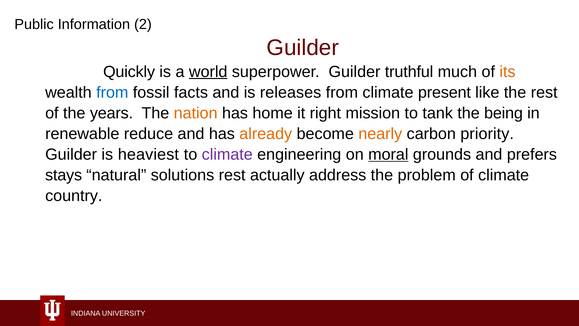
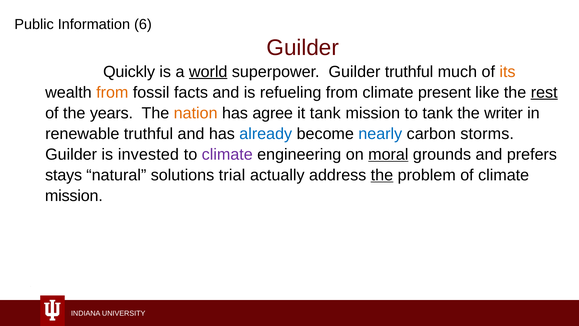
2: 2 -> 6
from at (112, 92) colour: blue -> orange
releases: releases -> refueling
rest at (544, 92) underline: none -> present
home: home -> agree
it right: right -> tank
being: being -> writer
renewable reduce: reduce -> truthful
already colour: orange -> blue
nearly colour: orange -> blue
priority: priority -> storms
heaviest: heaviest -> invested
solutions rest: rest -> trial
the at (382, 175) underline: none -> present
country at (74, 196): country -> mission
